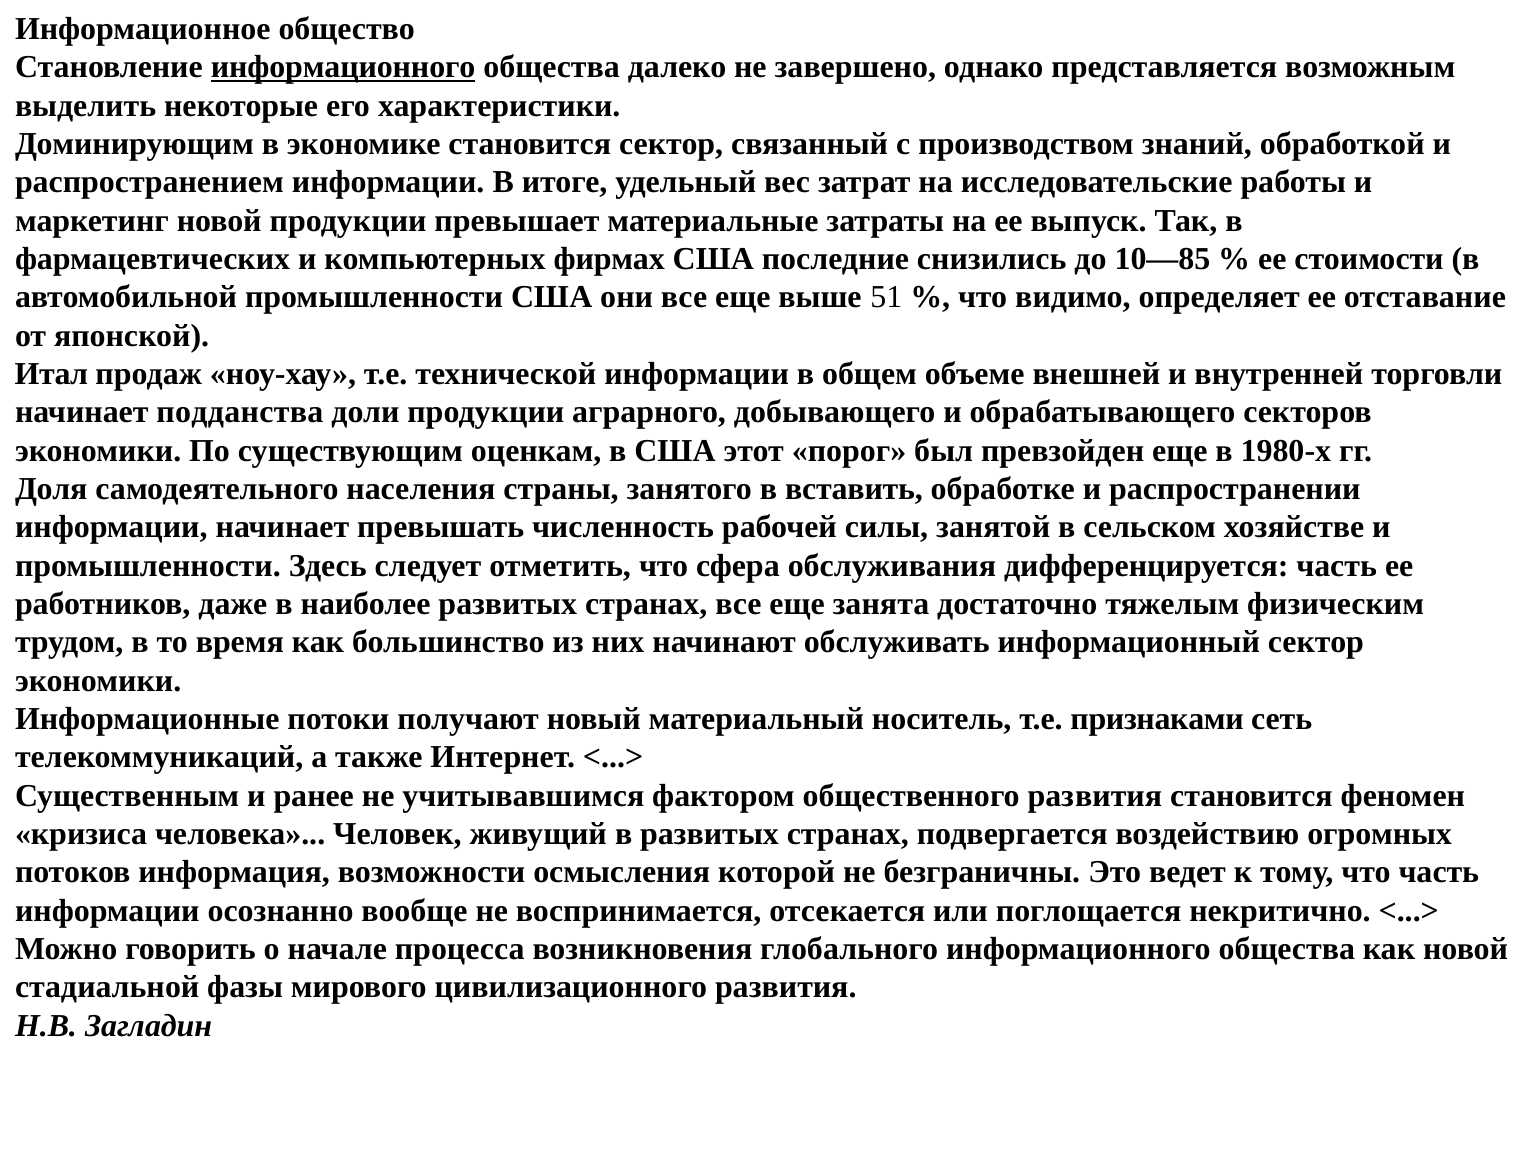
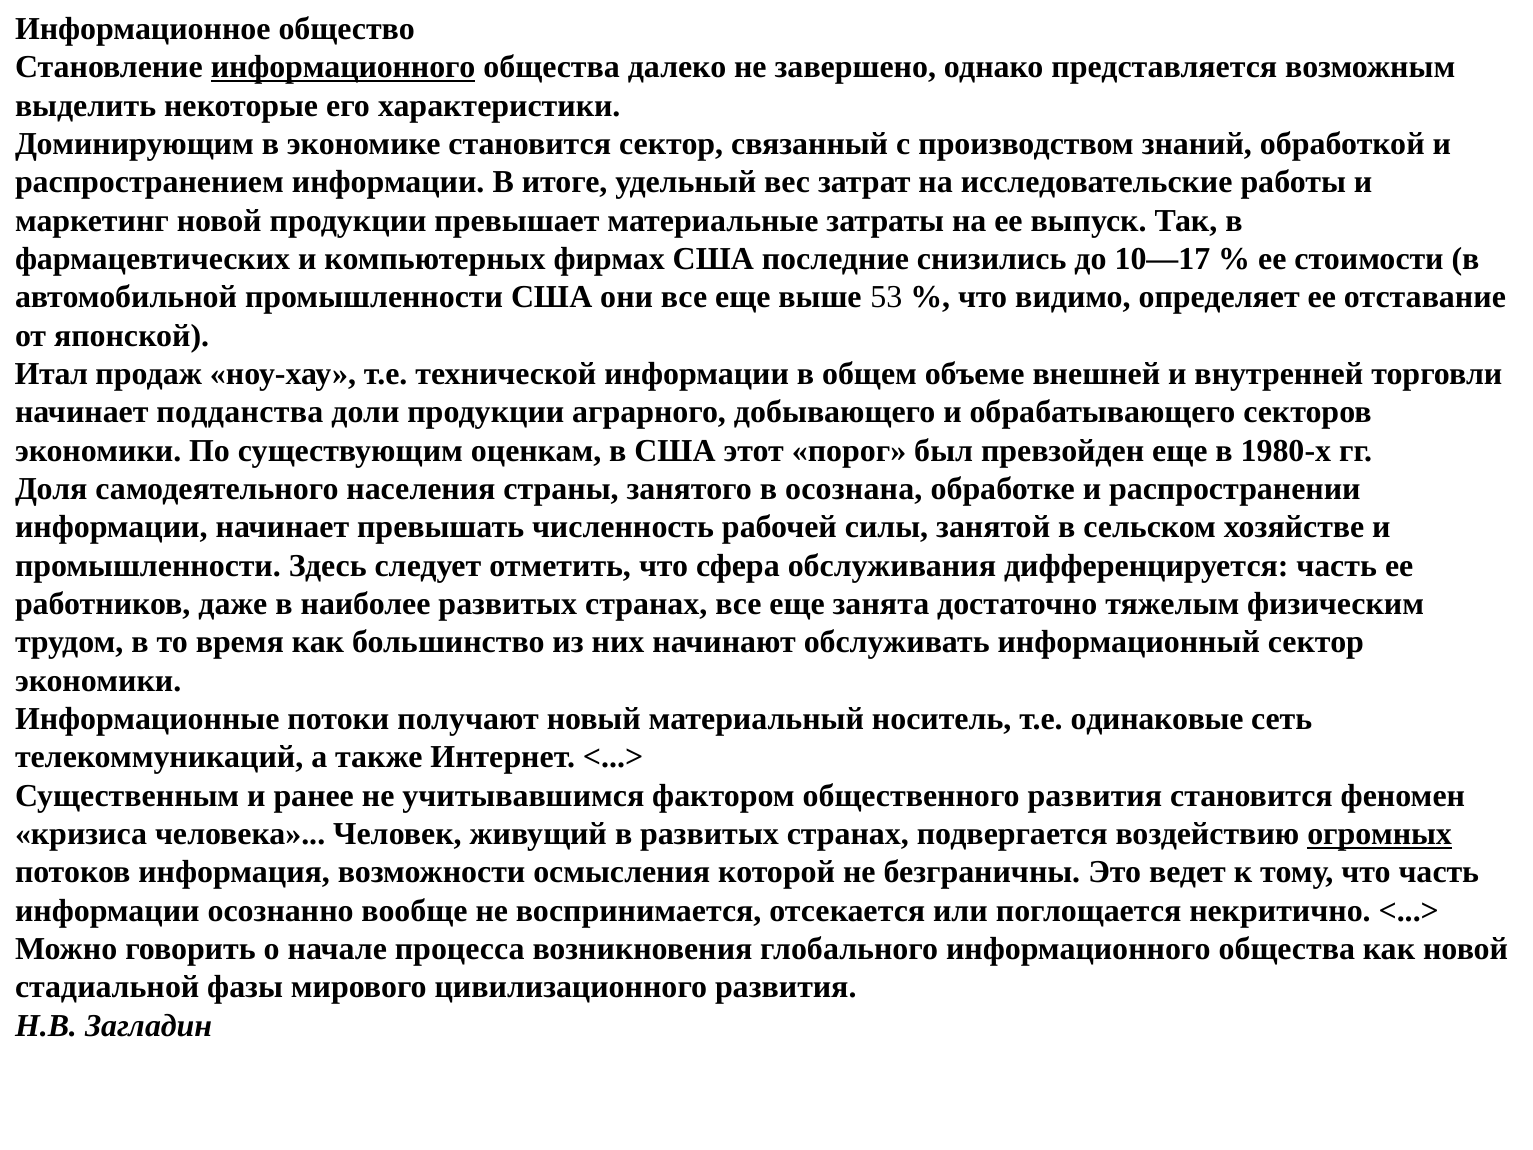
10—85: 10—85 -> 10—17
51: 51 -> 53
вставить: вставить -> осознана
признаками: признаками -> одинаковые
огромных underline: none -> present
